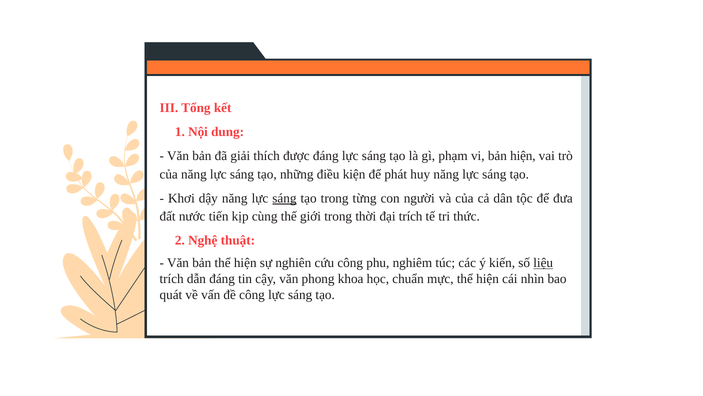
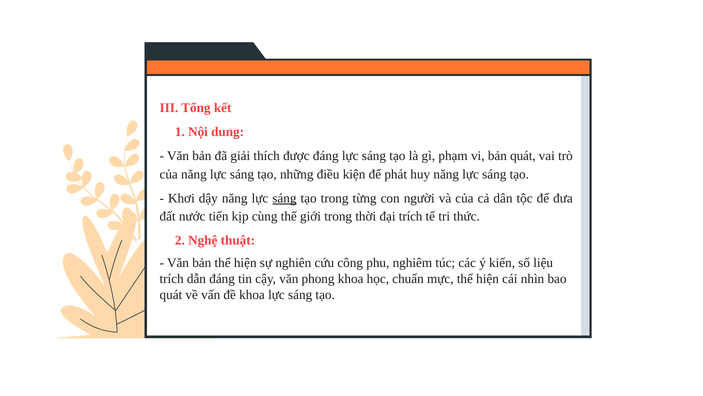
bản hiện: hiện -> quát
liệu underline: present -> none
đề công: công -> khoa
